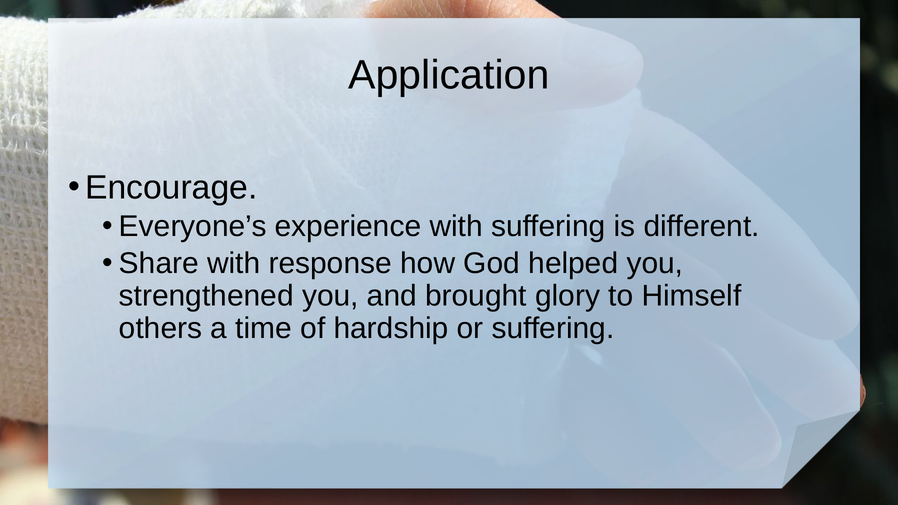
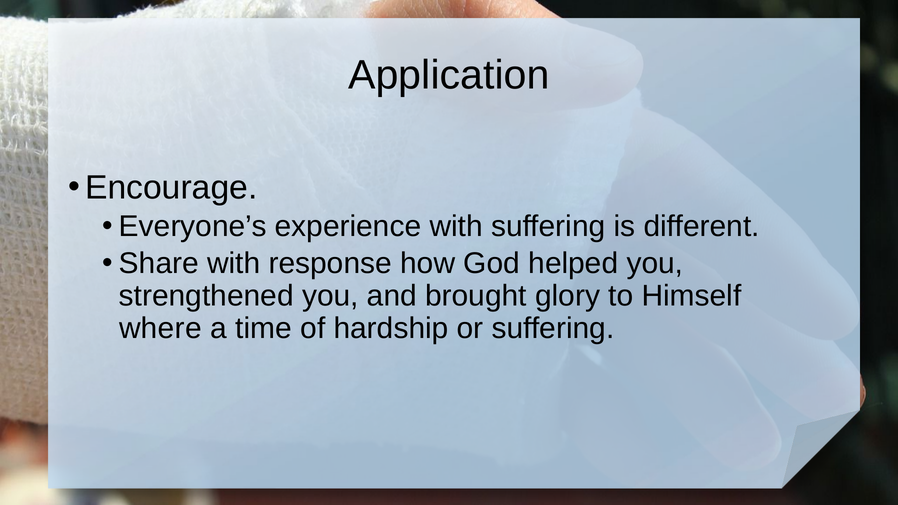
others: others -> where
